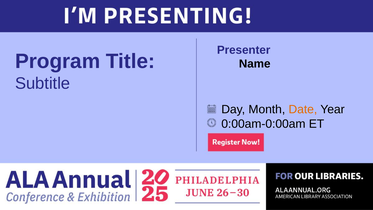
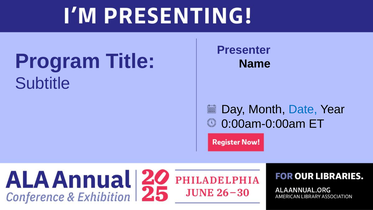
Date colour: orange -> blue
